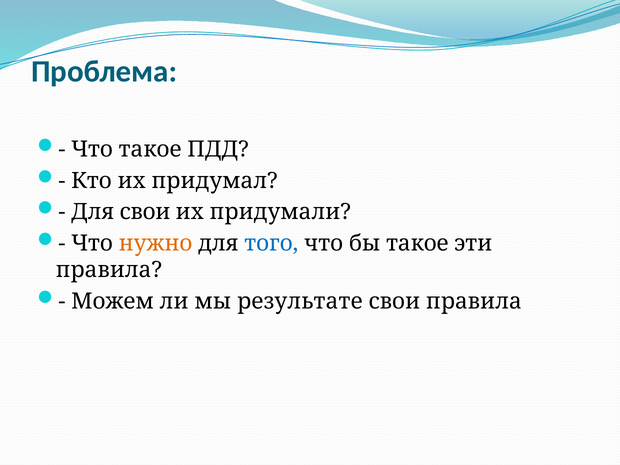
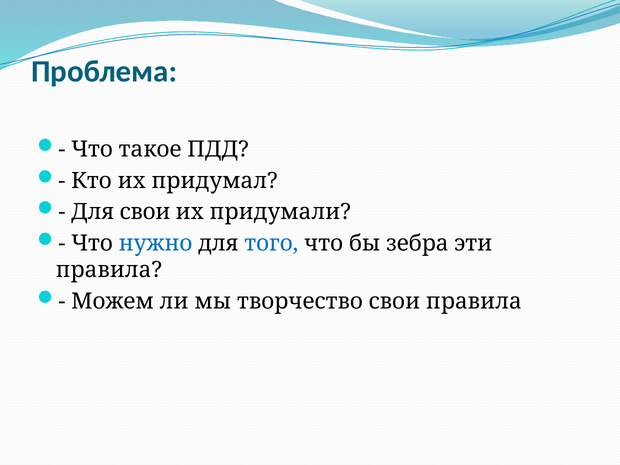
нужно colour: orange -> blue
бы такое: такое -> зебра
результате: результате -> творчество
